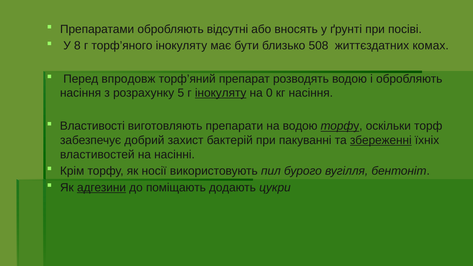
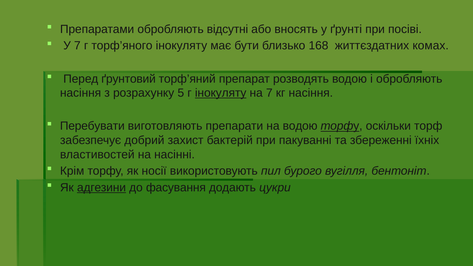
У 8: 8 -> 7
508: 508 -> 168
впродовж: впродовж -> ґрунтовий
на 0: 0 -> 7
Властивості: Властивості -> Перебувати
збереженні underline: present -> none
поміщають: поміщають -> фасування
